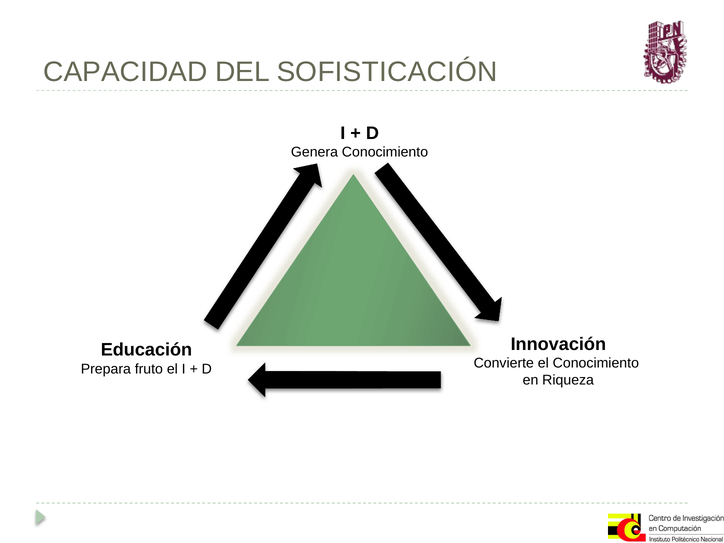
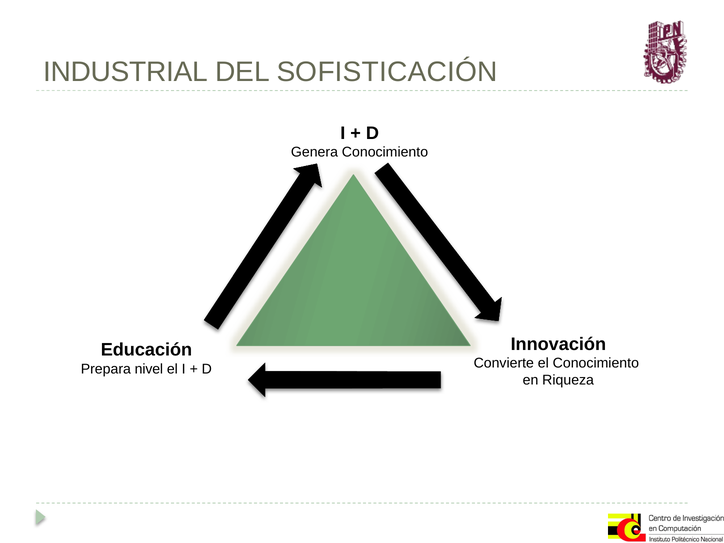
CAPACIDAD: CAPACIDAD -> INDUSTRIAL
fruto: fruto -> nivel
